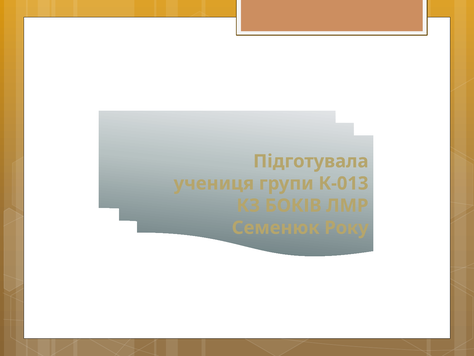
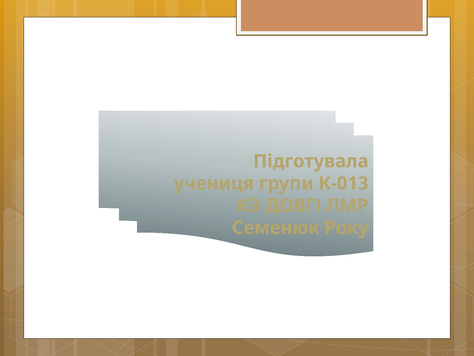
БОКІВ: БОКІВ -> ДОВГІ
